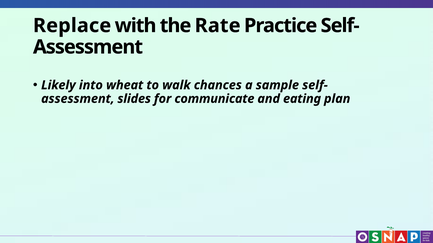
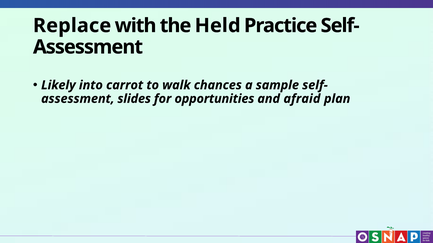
Rate: Rate -> Held
wheat: wheat -> carrot
communicate: communicate -> opportunities
eating: eating -> afraid
